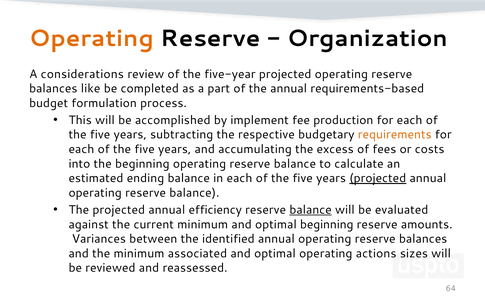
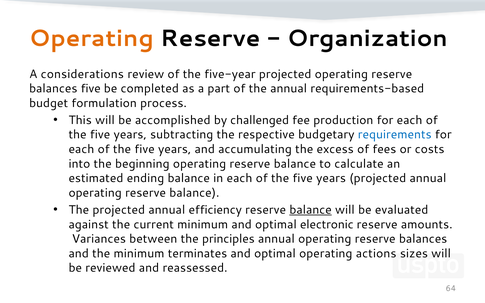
balances like: like -> five
implement: implement -> challenged
requirements colour: orange -> blue
projected at (378, 178) underline: present -> none
optimal beginning: beginning -> electronic
identified: identified -> principles
associated: associated -> terminates
